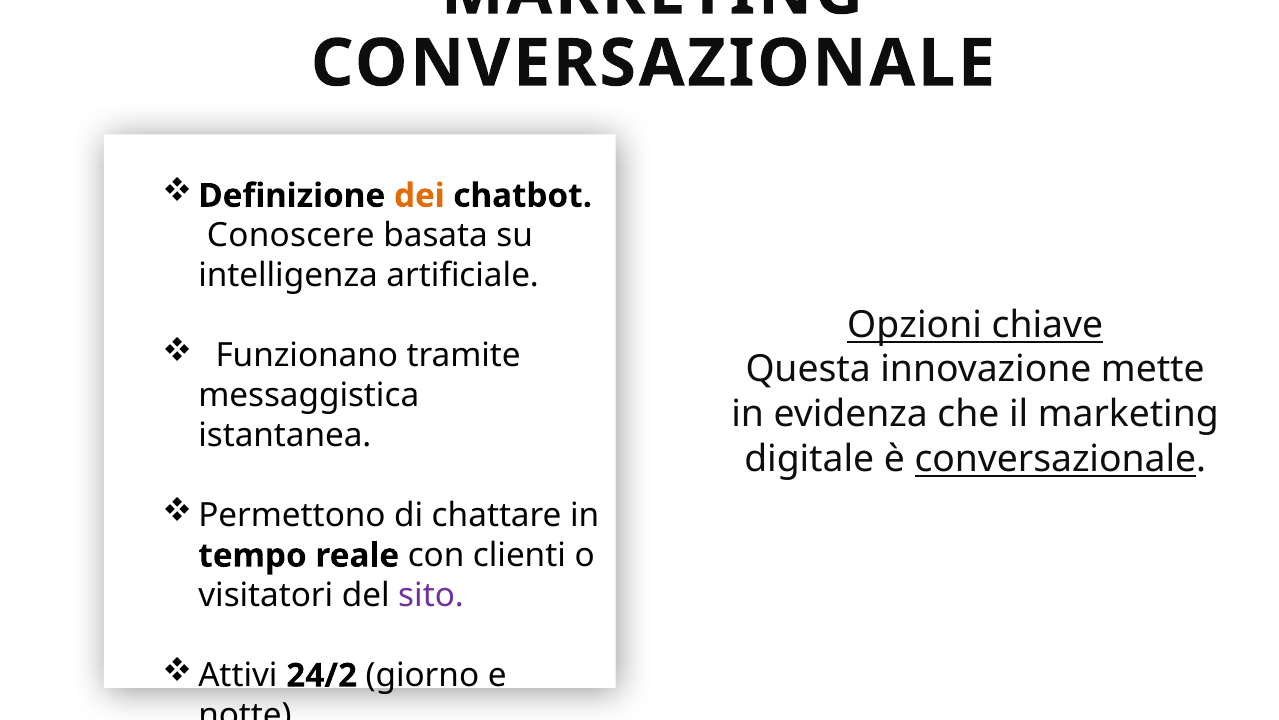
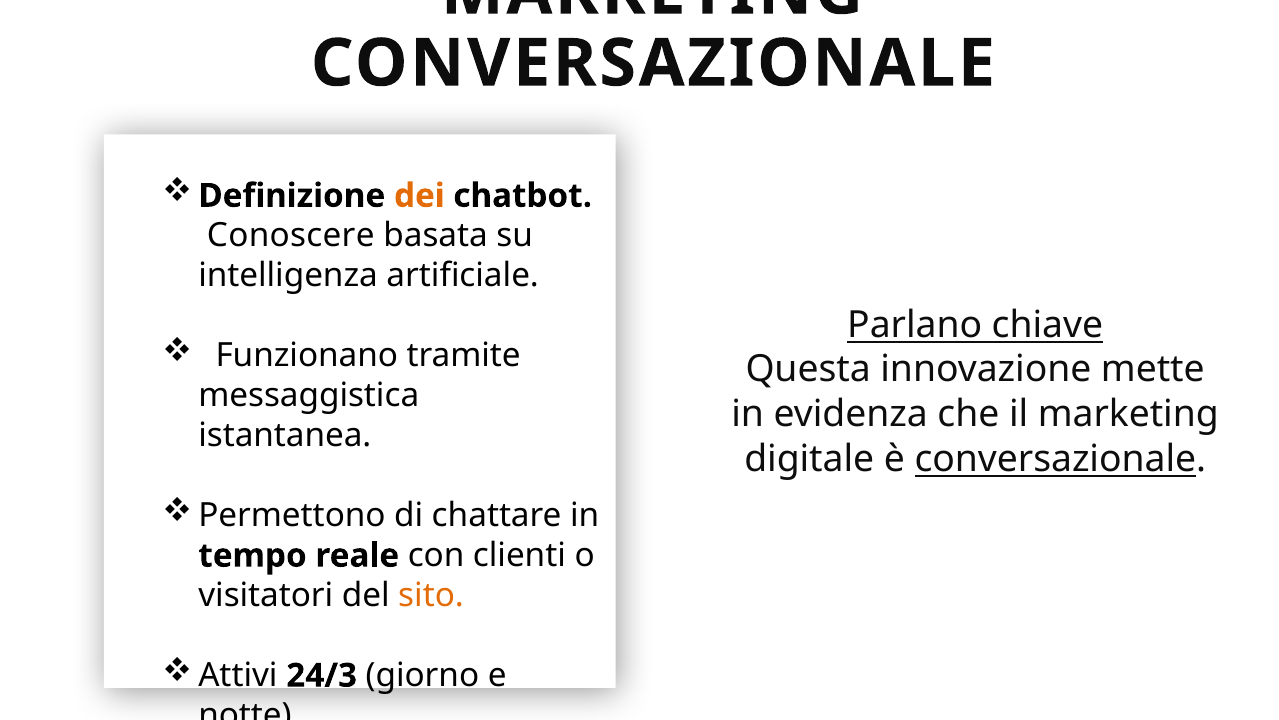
Opzioni: Opzioni -> Parlano
sito colour: purple -> orange
24/2: 24/2 -> 24/3
